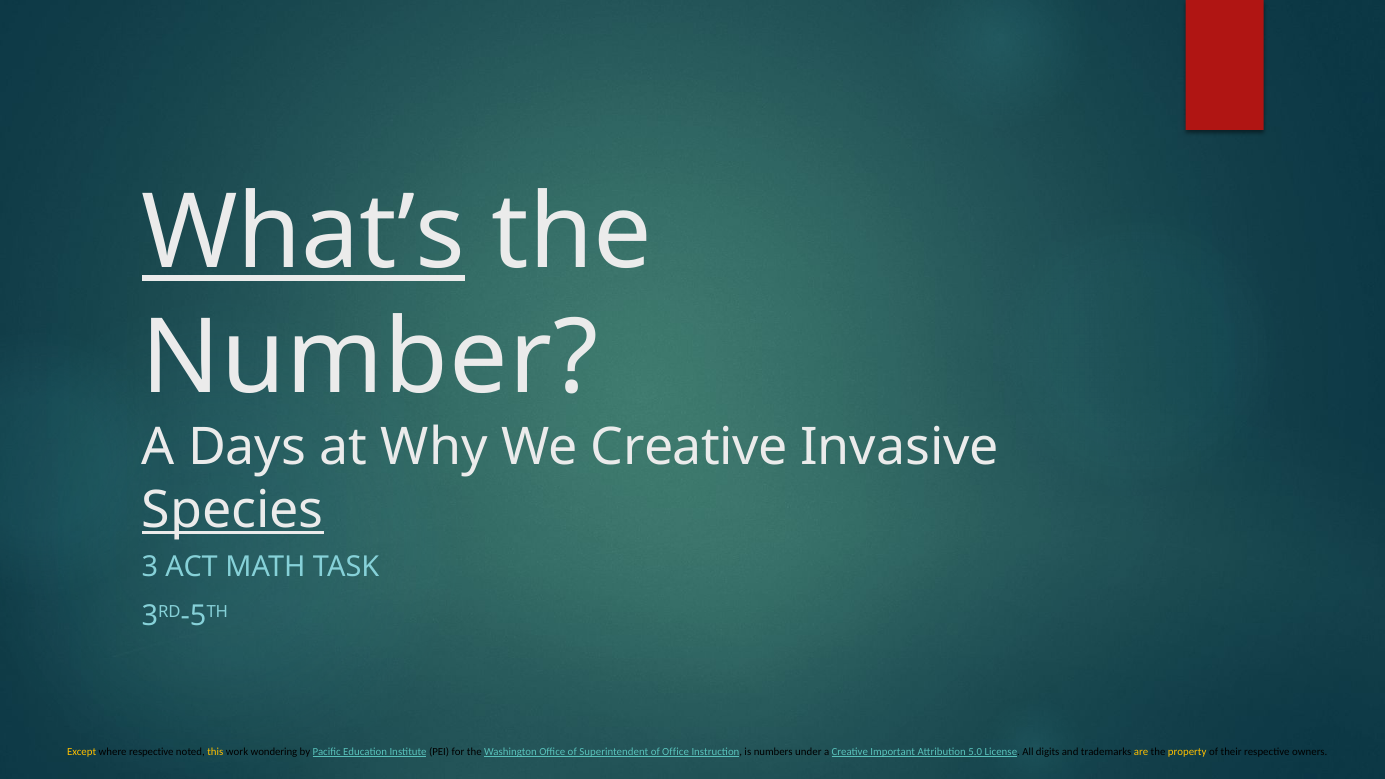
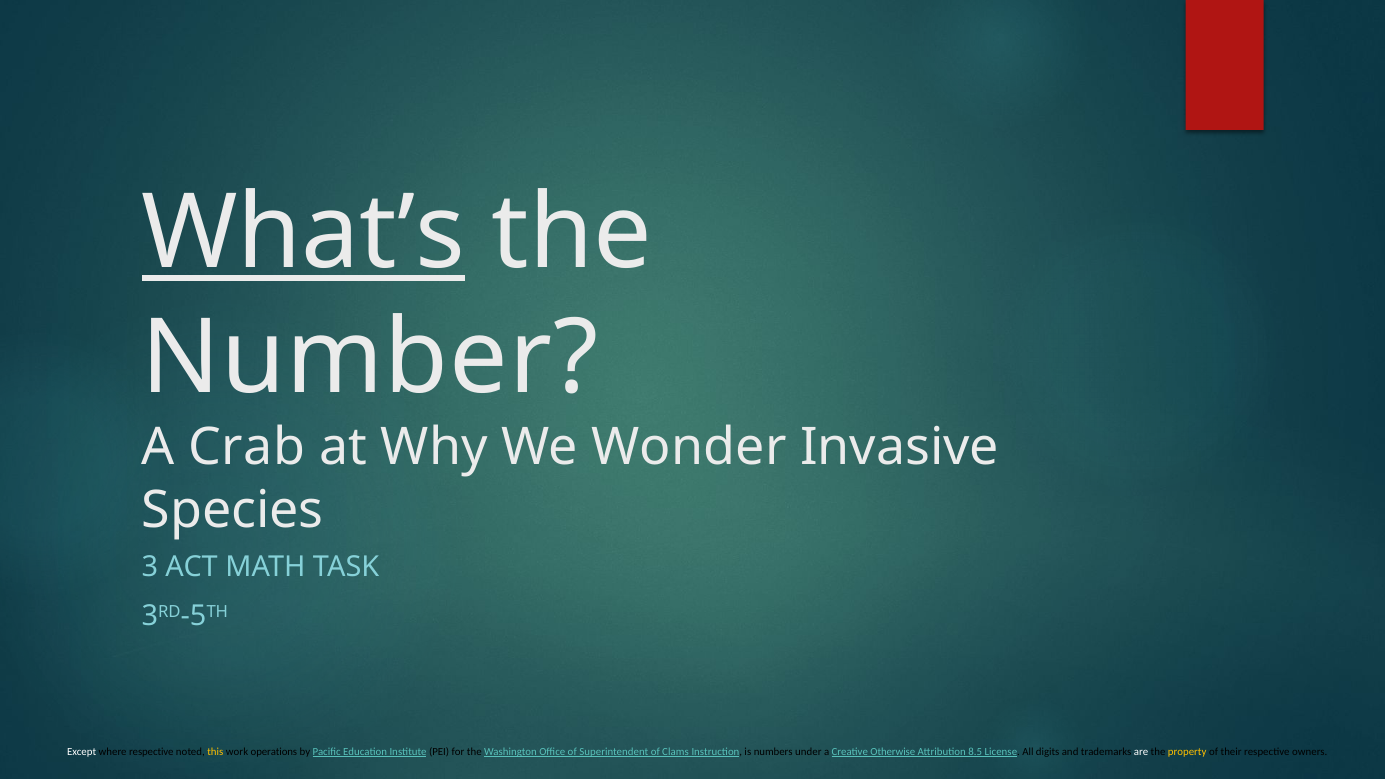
Days: Days -> Crab
We Creative: Creative -> Wonder
Species underline: present -> none
Except colour: yellow -> white
wondering: wondering -> operations
of Office: Office -> Clams
Important: Important -> Otherwise
5.0: 5.0 -> 8.5
are colour: yellow -> white
